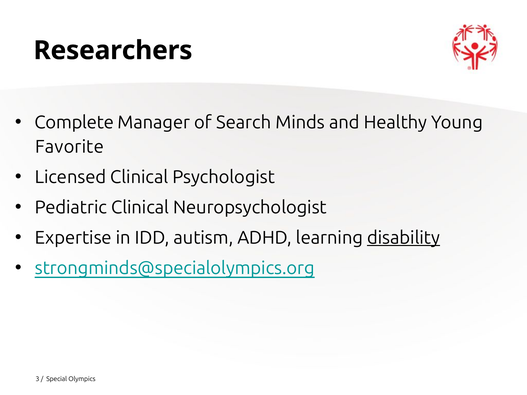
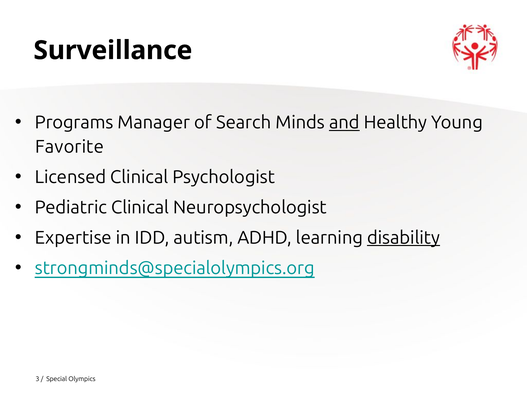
Researchers: Researchers -> Surveillance
Complete: Complete -> Programs
and underline: none -> present
